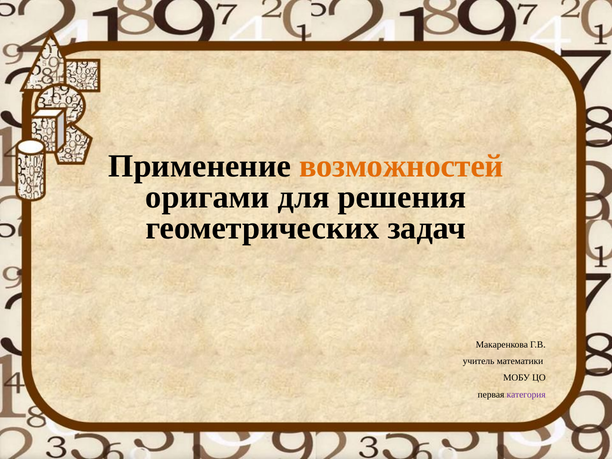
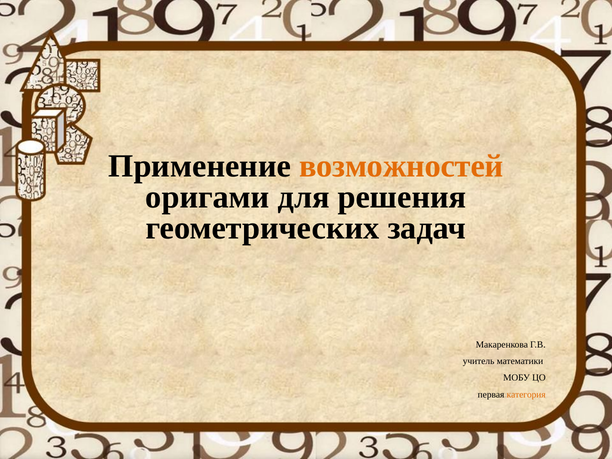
категория colour: purple -> orange
